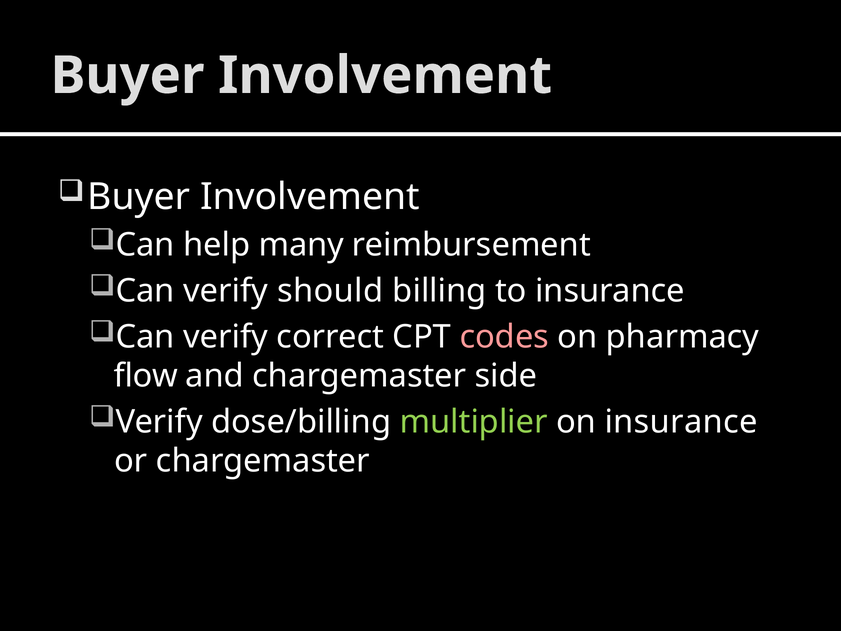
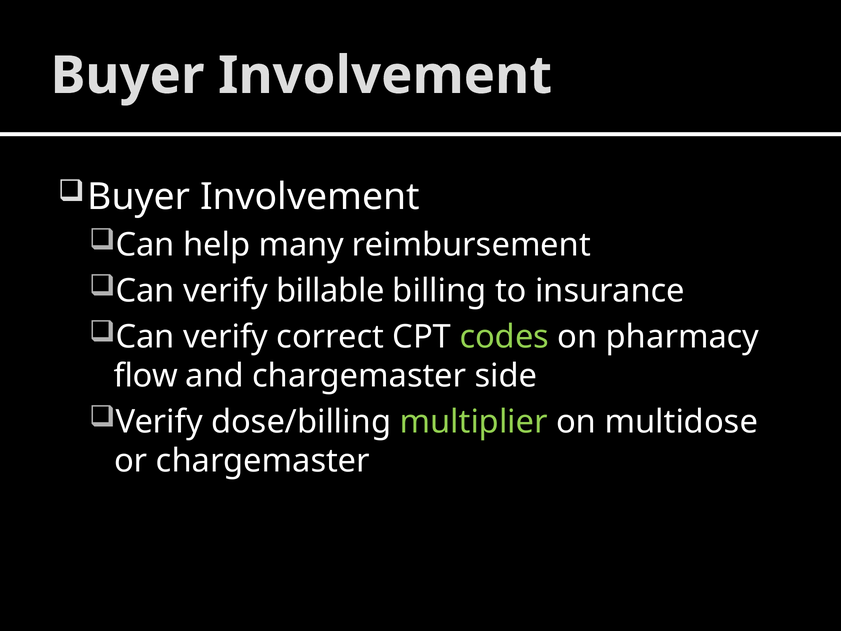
should: should -> billable
codes colour: pink -> light green
on insurance: insurance -> multidose
